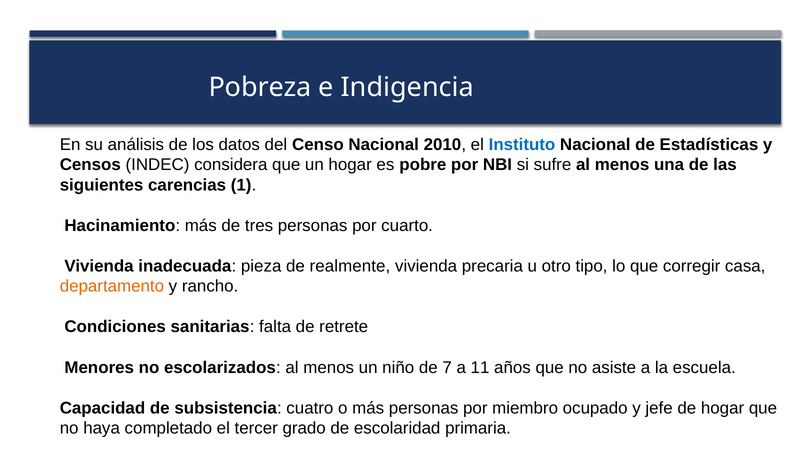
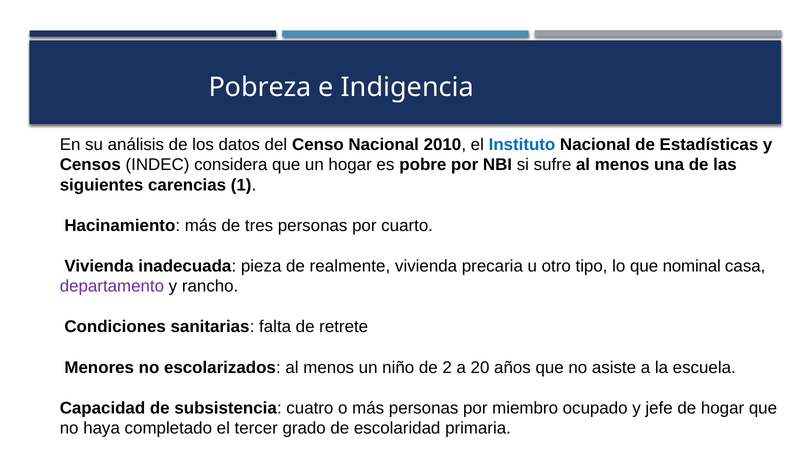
corregir: corregir -> nominal
departamento colour: orange -> purple
7: 7 -> 2
11: 11 -> 20
